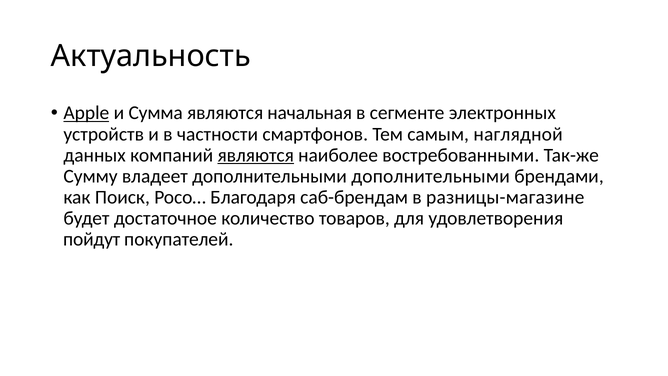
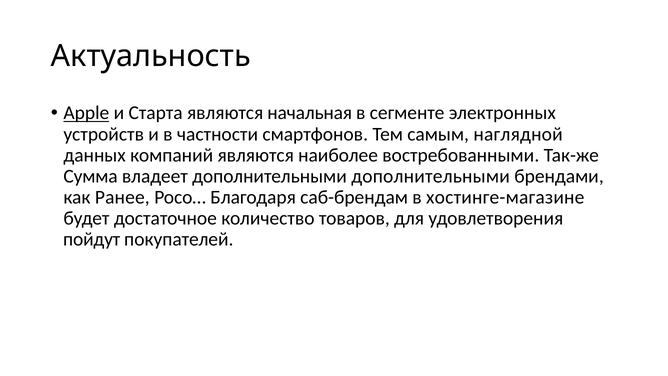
Сумма: Сумма -> Старта
являются at (256, 155) underline: present -> none
Сумму: Сумму -> Сумма
Поиск: Поиск -> Ранее
разницы-магазине: разницы-магазине -> хостинге-магазине
